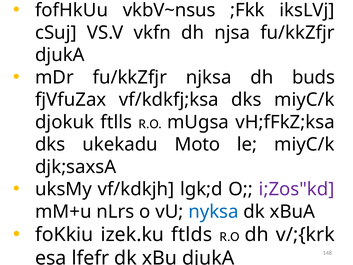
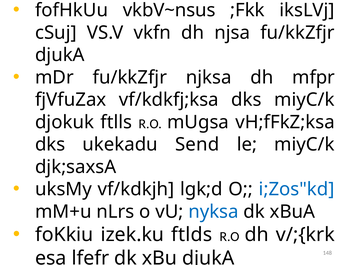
buds: buds -> mfpr
Moto: Moto -> Send
i;Zos"kd colour: purple -> blue
